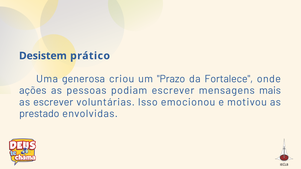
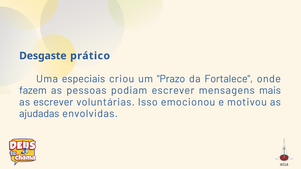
Desistem: Desistem -> Desgaste
generosa: generosa -> especiais
ações: ações -> fazem
prestado: prestado -> ajudadas
